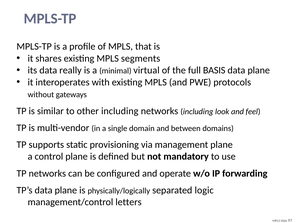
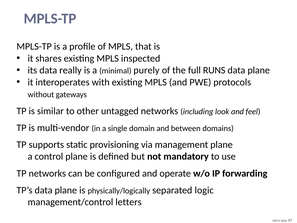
segments: segments -> inspected
virtual: virtual -> purely
BASIS: BASIS -> RUNS
other including: including -> untagged
